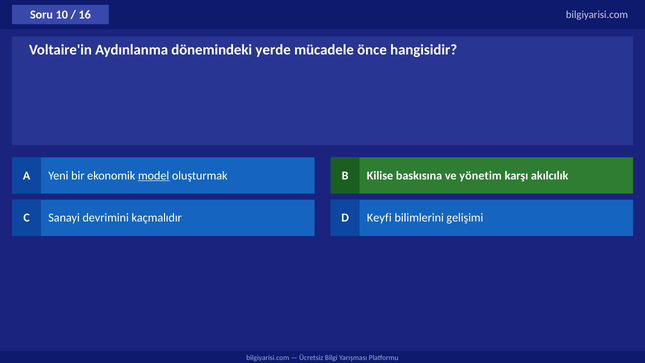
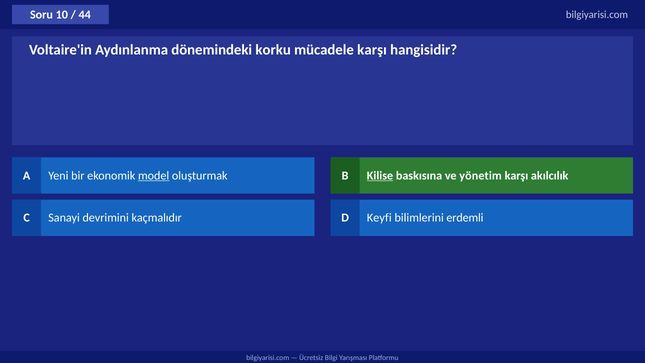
16: 16 -> 44
yerde: yerde -> korku
mücadele önce: önce -> karşı
Kilise underline: none -> present
gelişimi: gelişimi -> erdemli
